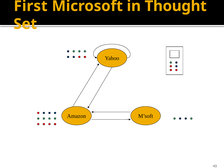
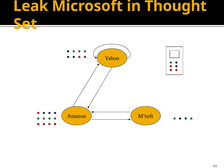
First: First -> Leak
